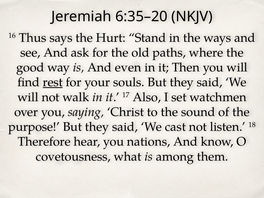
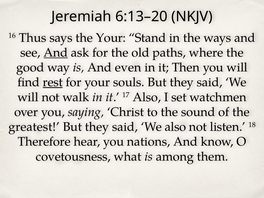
6:35–20: 6:35–20 -> 6:13–20
the Hurt: Hurt -> Your
And at (56, 53) underline: none -> present
purpose: purpose -> greatest
We cast: cast -> also
